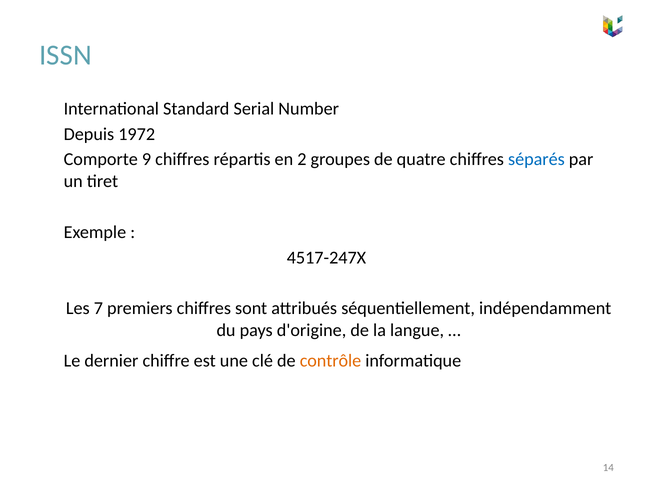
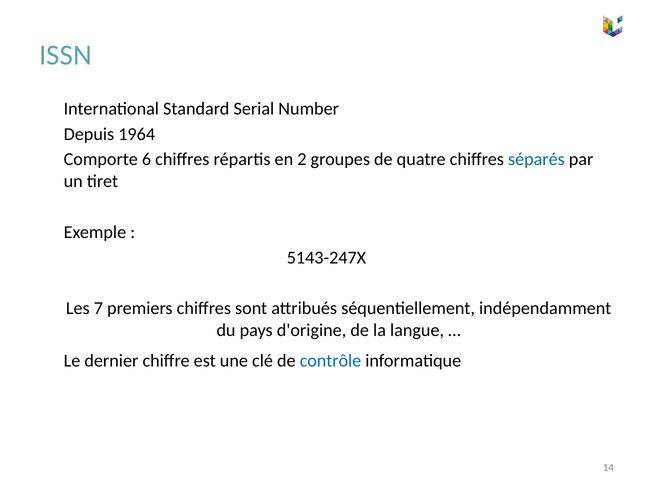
1972: 1972 -> 1964
9: 9 -> 6
4517-247X: 4517-247X -> 5143-247X
contrôle colour: orange -> blue
